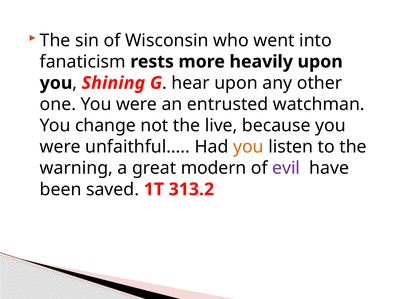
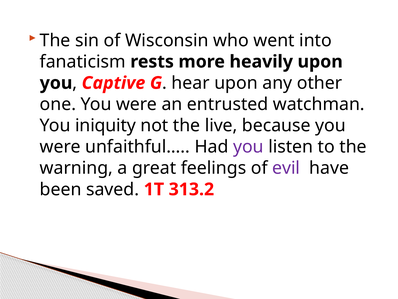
Shining: Shining -> Captive
change: change -> iniquity
you at (248, 147) colour: orange -> purple
modern: modern -> feelings
